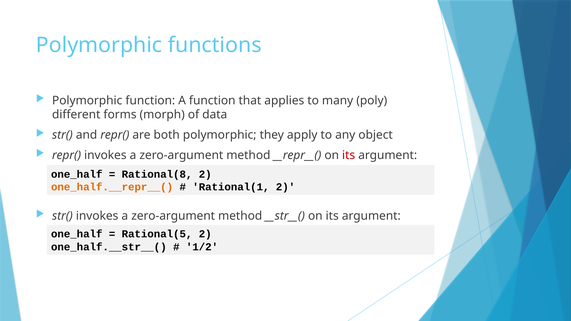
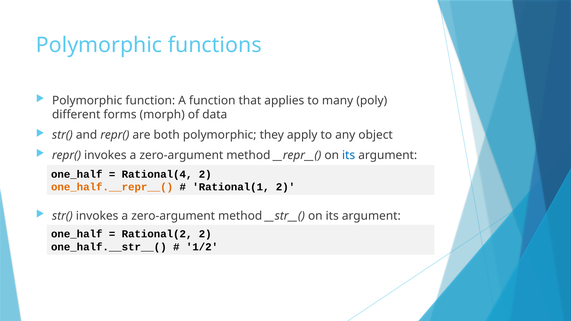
its at (349, 155) colour: red -> blue
Rational(8: Rational(8 -> Rational(4
Rational(5: Rational(5 -> Rational(2
